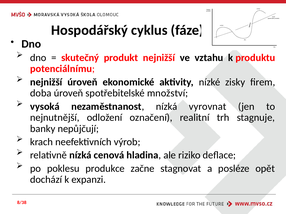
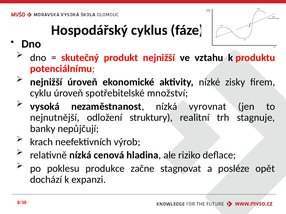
doba: doba -> cyklu
označení: označení -> struktury
